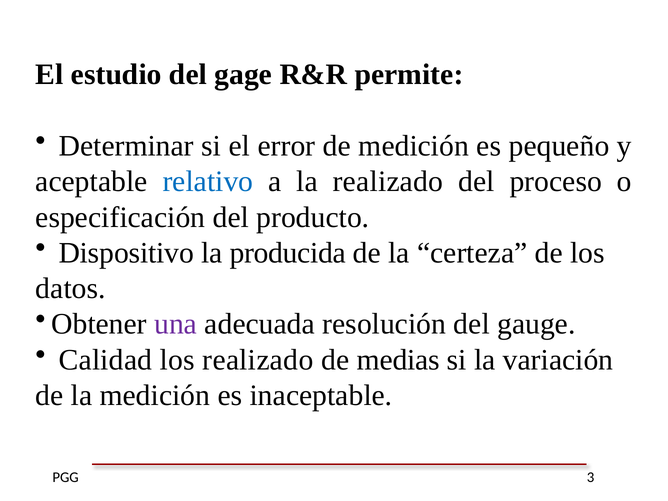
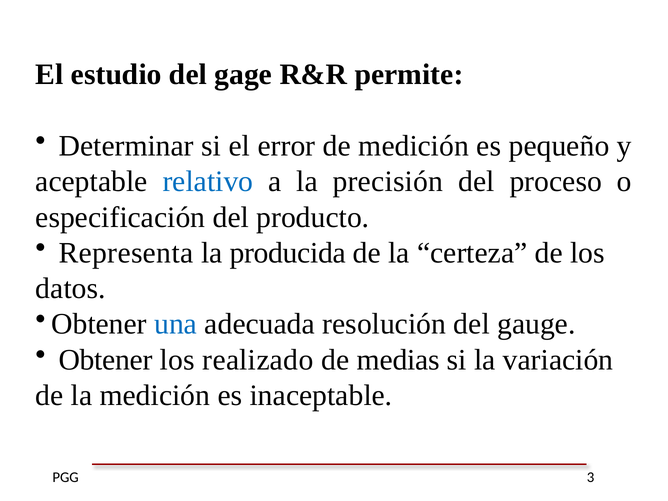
la realizado: realizado -> precisión
Dispositivo: Dispositivo -> Representa
una colour: purple -> blue
Calidad at (105, 360): Calidad -> Obtener
